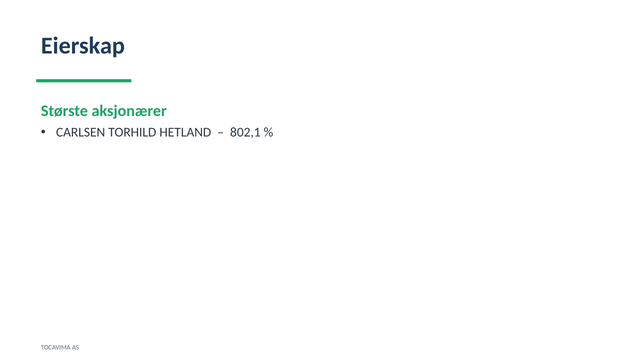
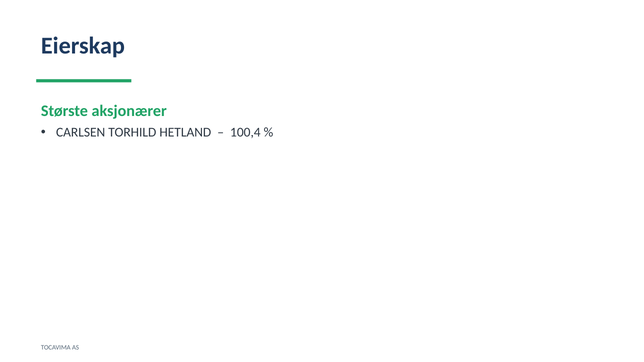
802,1: 802,1 -> 100,4
